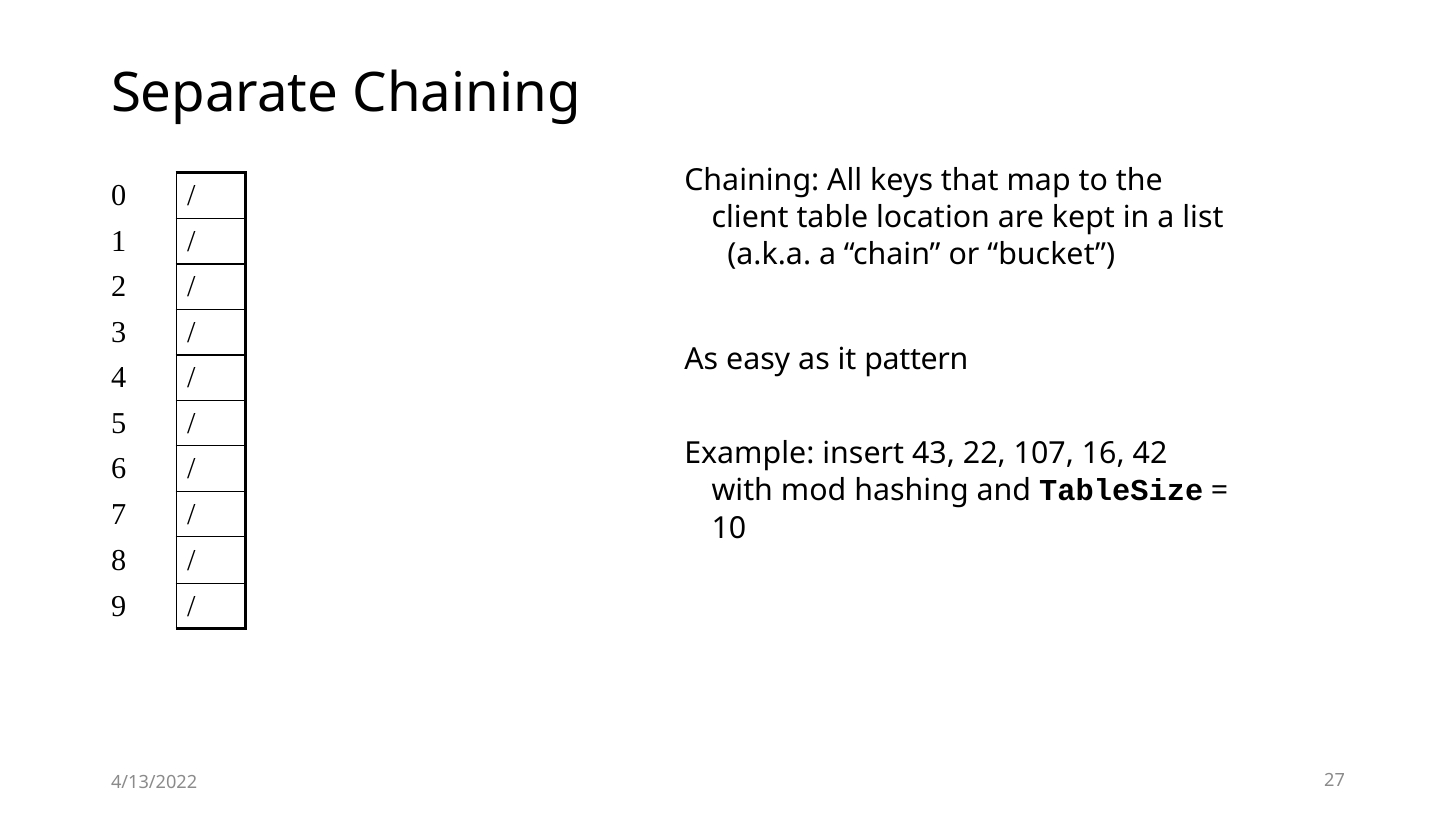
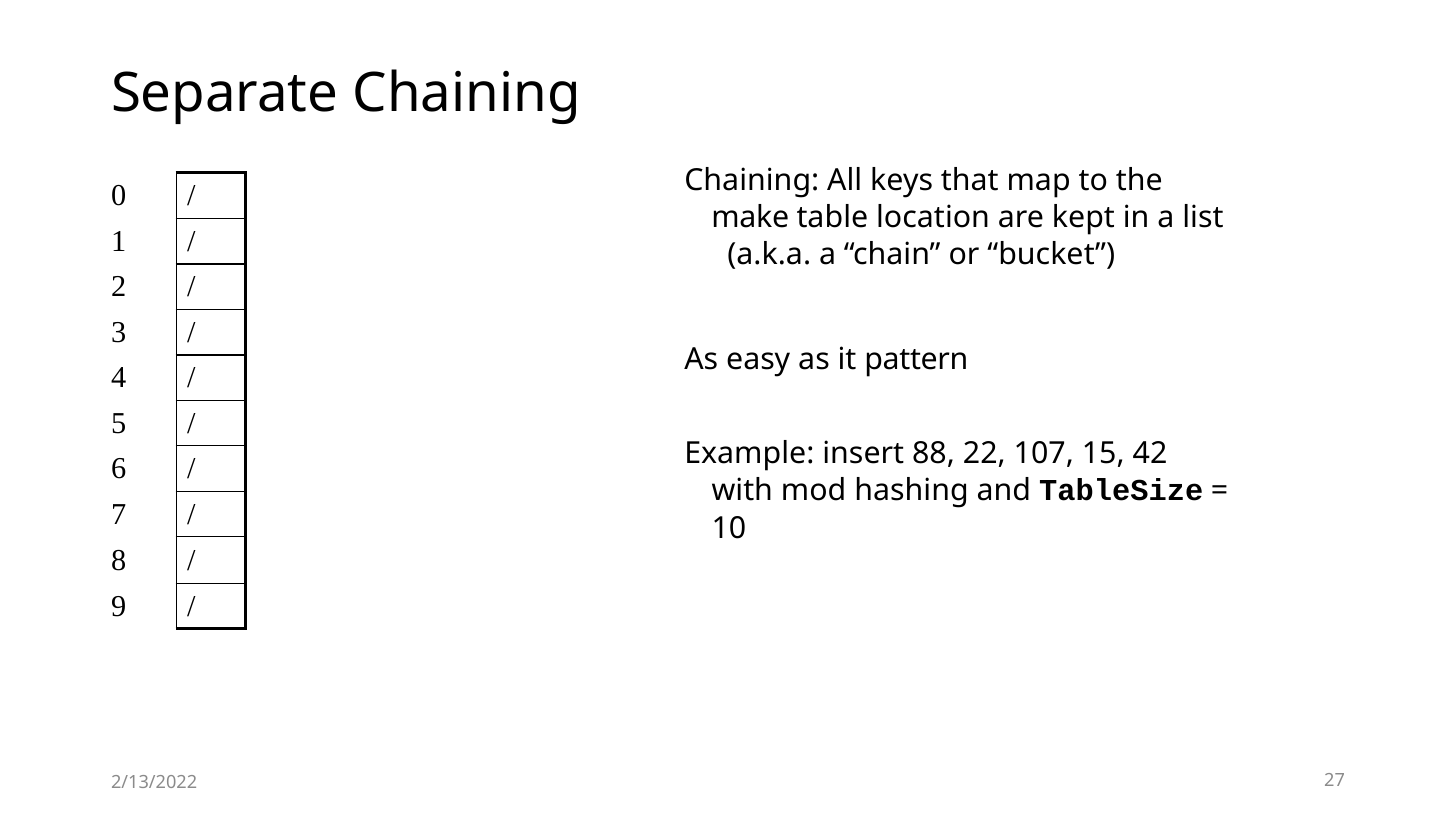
client: client -> make
43: 43 -> 88
16: 16 -> 15
4/13/2022: 4/13/2022 -> 2/13/2022
